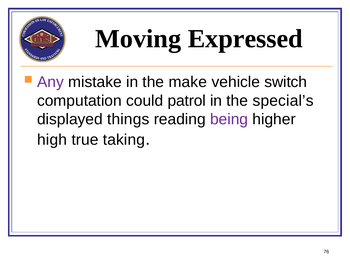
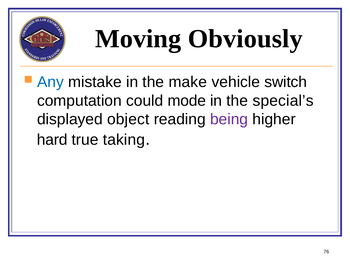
Expressed: Expressed -> Obviously
Any colour: purple -> blue
patrol: patrol -> mode
things: things -> object
high: high -> hard
